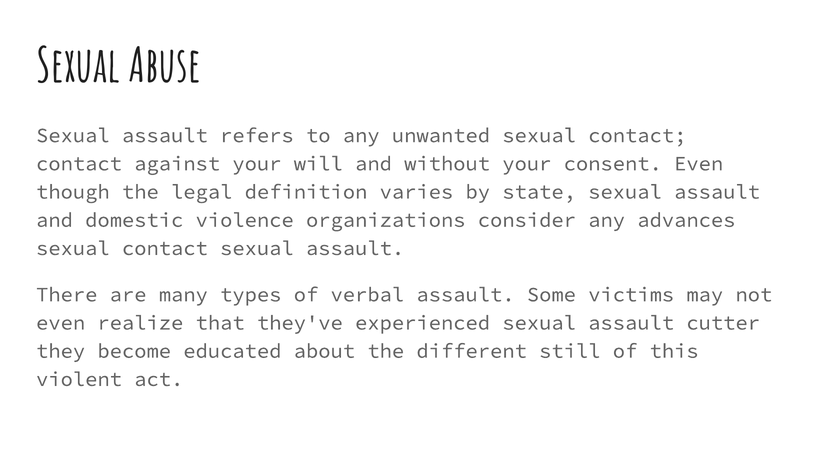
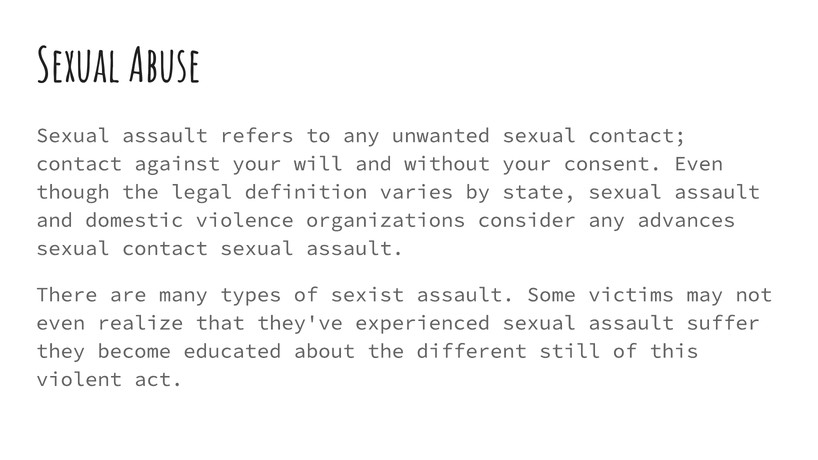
verbal: verbal -> sexist
cutter: cutter -> suffer
